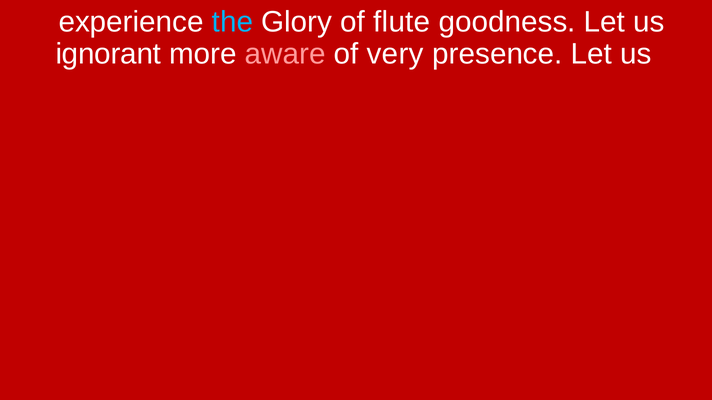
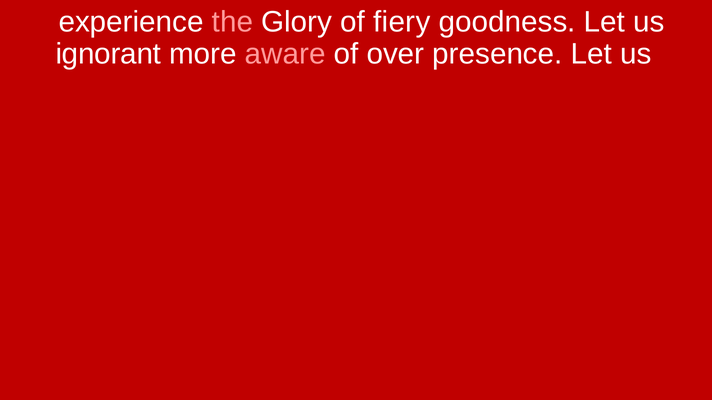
the colour: light blue -> pink
flute: flute -> fiery
very: very -> over
